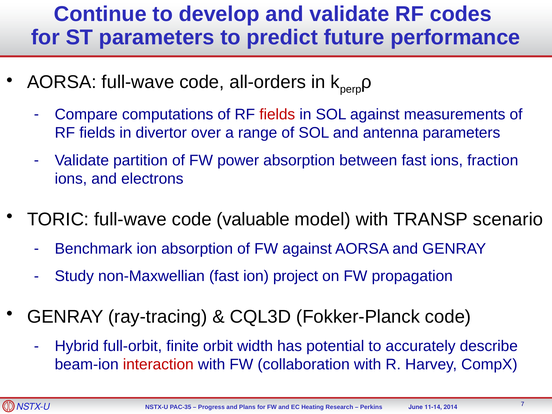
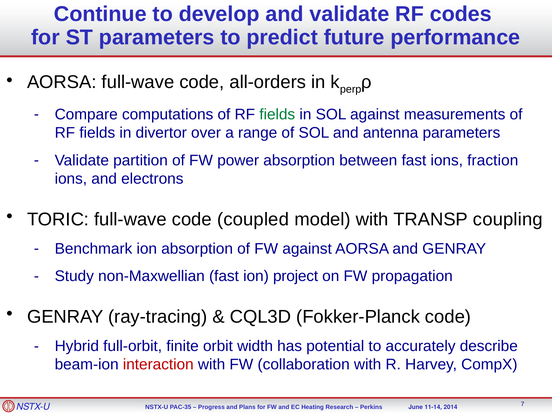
fields at (277, 114) colour: red -> green
valuable: valuable -> coupled
scenario: scenario -> coupling
